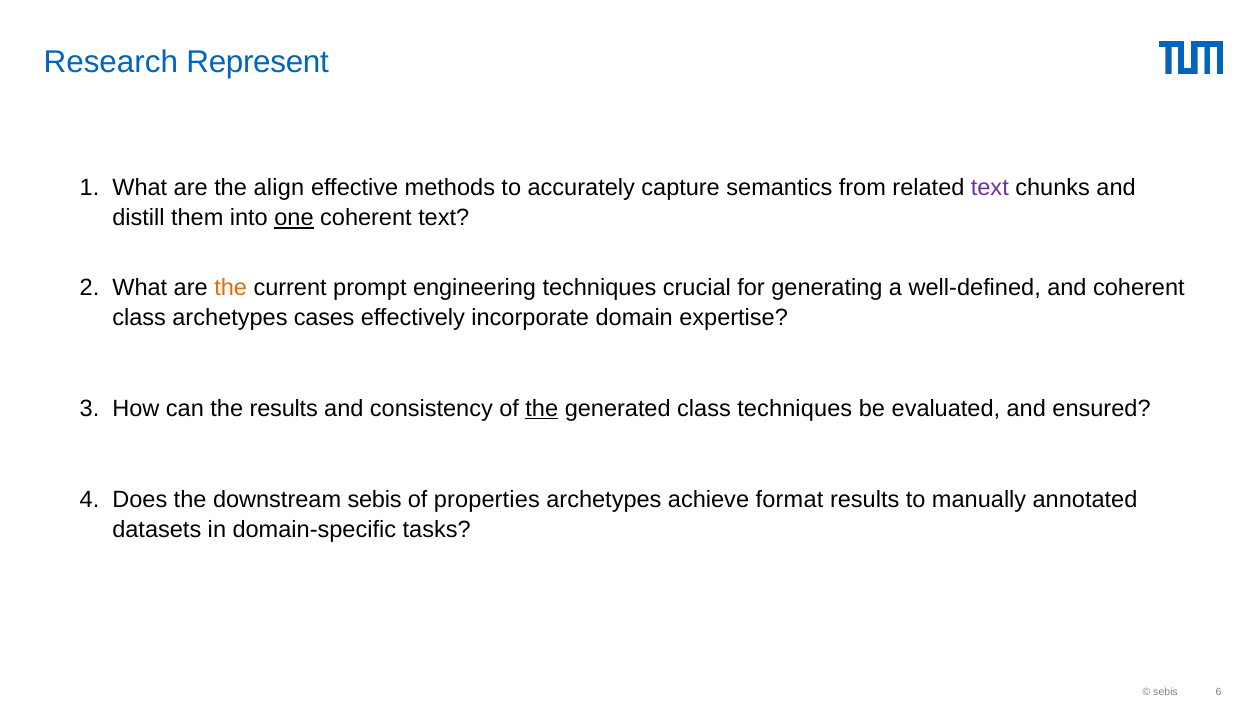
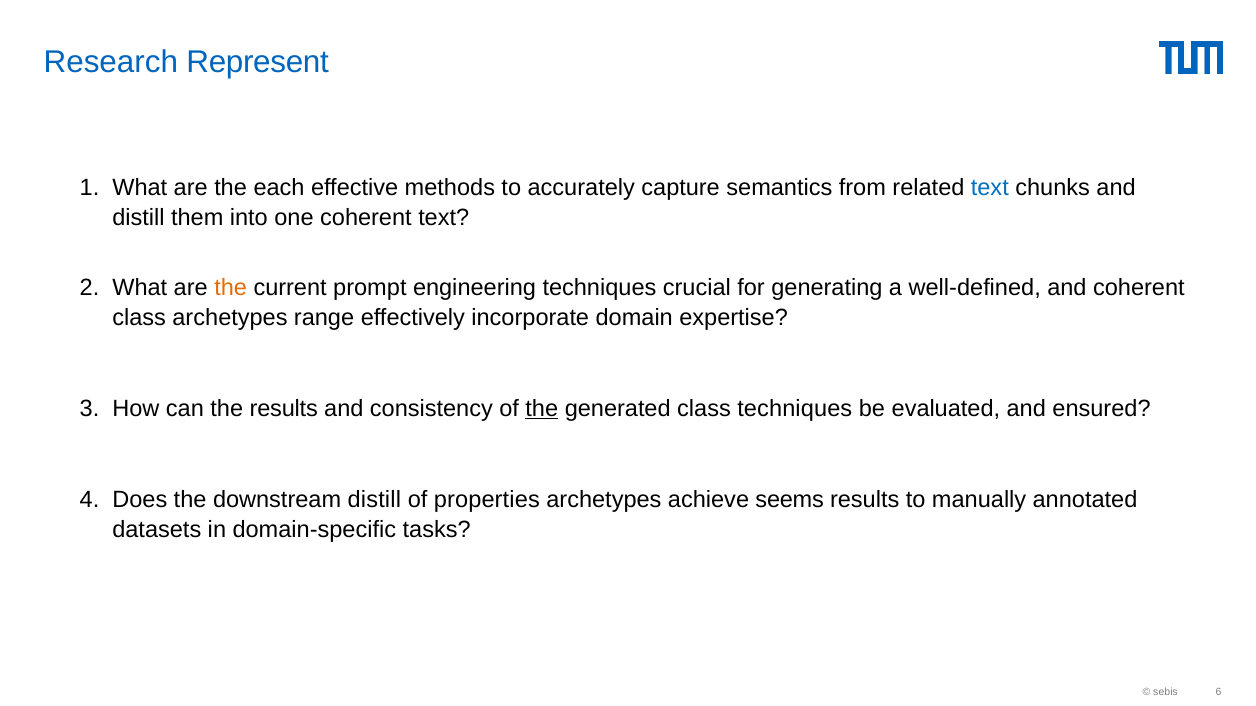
align: align -> each
text at (990, 188) colour: purple -> blue
one underline: present -> none
cases: cases -> range
downstream sebis: sebis -> distill
format: format -> seems
